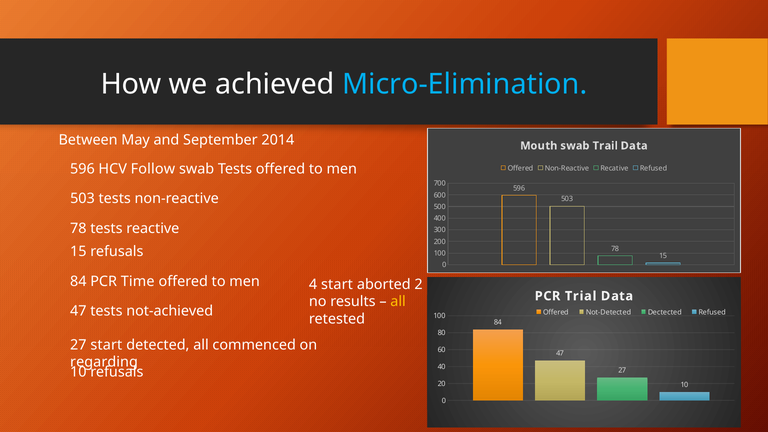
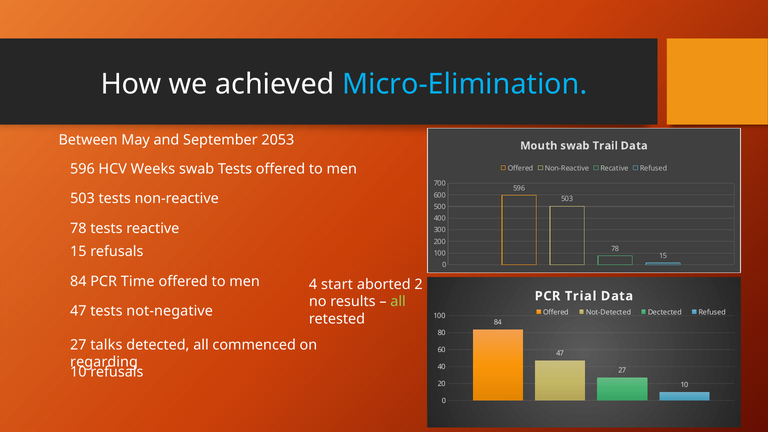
2014: 2014 -> 2053
Follow: Follow -> Weeks
all at (398, 302) colour: yellow -> light green
not-achieved: not-achieved -> not-negative
27 start: start -> talks
